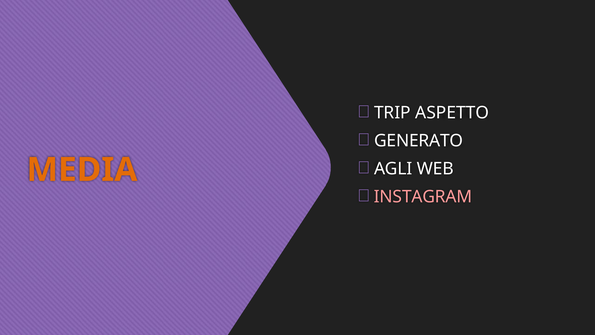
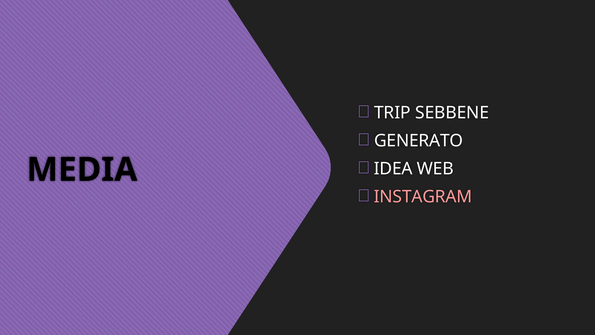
ASPETTO: ASPETTO -> SEBBENE
AGLI: AGLI -> IDEA
MEDIA colour: orange -> black
